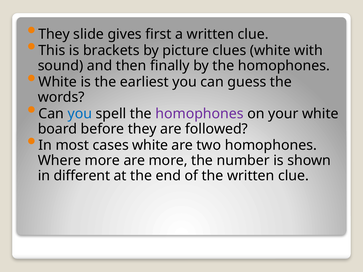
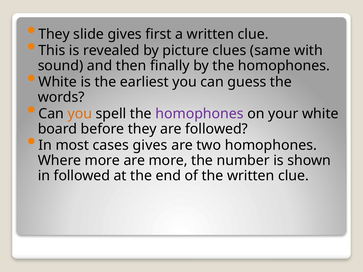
brackets: brackets -> revealed
clues white: white -> same
you at (80, 114) colour: blue -> orange
cases white: white -> gives
in different: different -> followed
